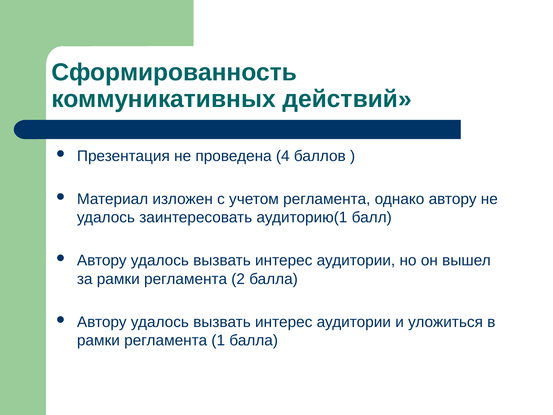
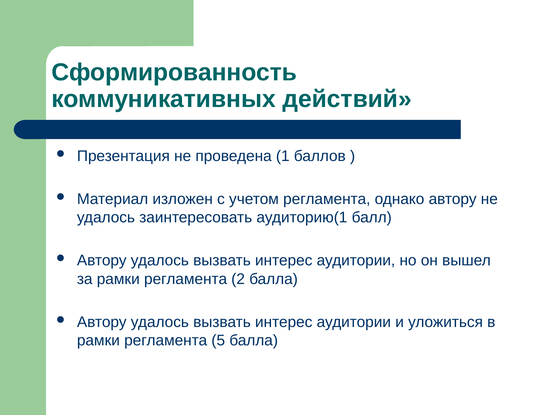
4: 4 -> 1
1: 1 -> 5
